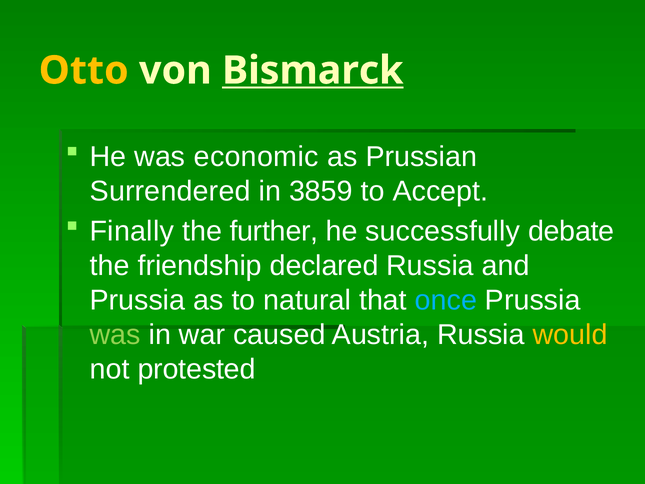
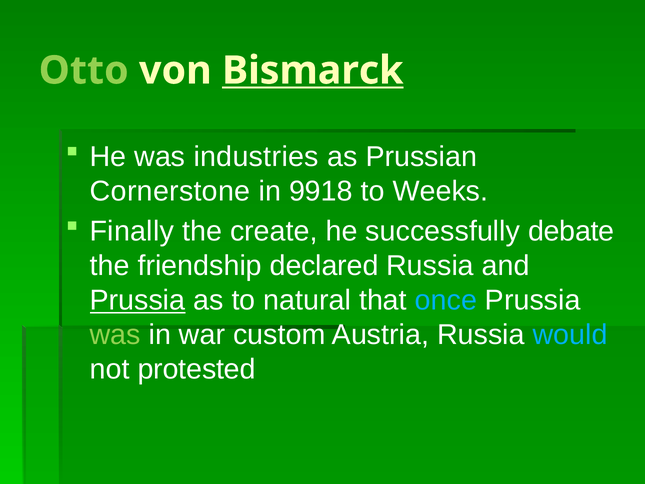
Otto colour: yellow -> light green
economic: economic -> industries
Surrendered: Surrendered -> Cornerstone
3859: 3859 -> 9918
Accept: Accept -> Weeks
further: further -> create
Prussia at (138, 300) underline: none -> present
caused: caused -> custom
would colour: yellow -> light blue
